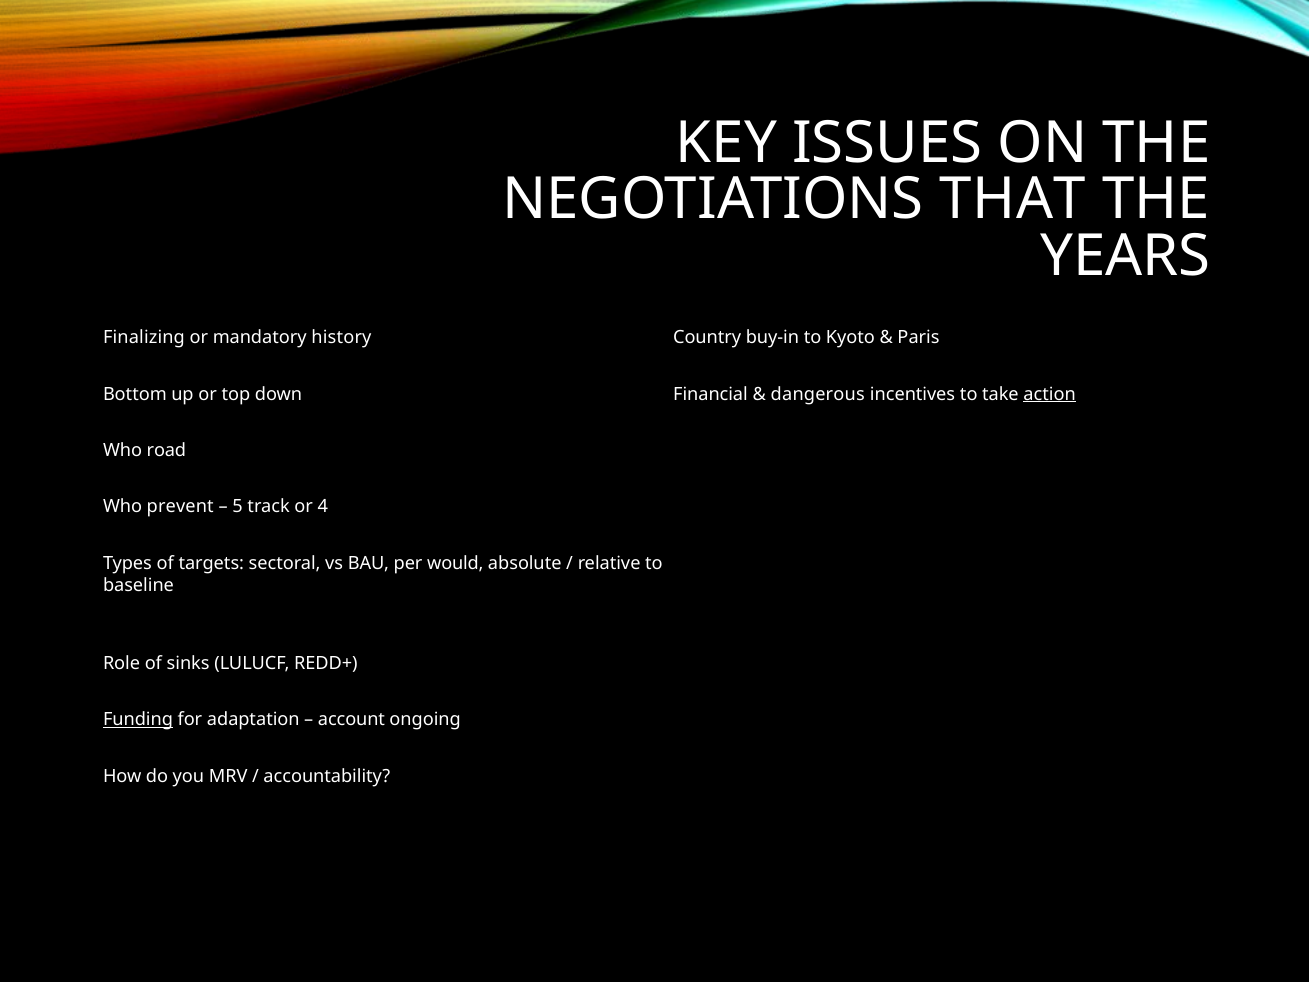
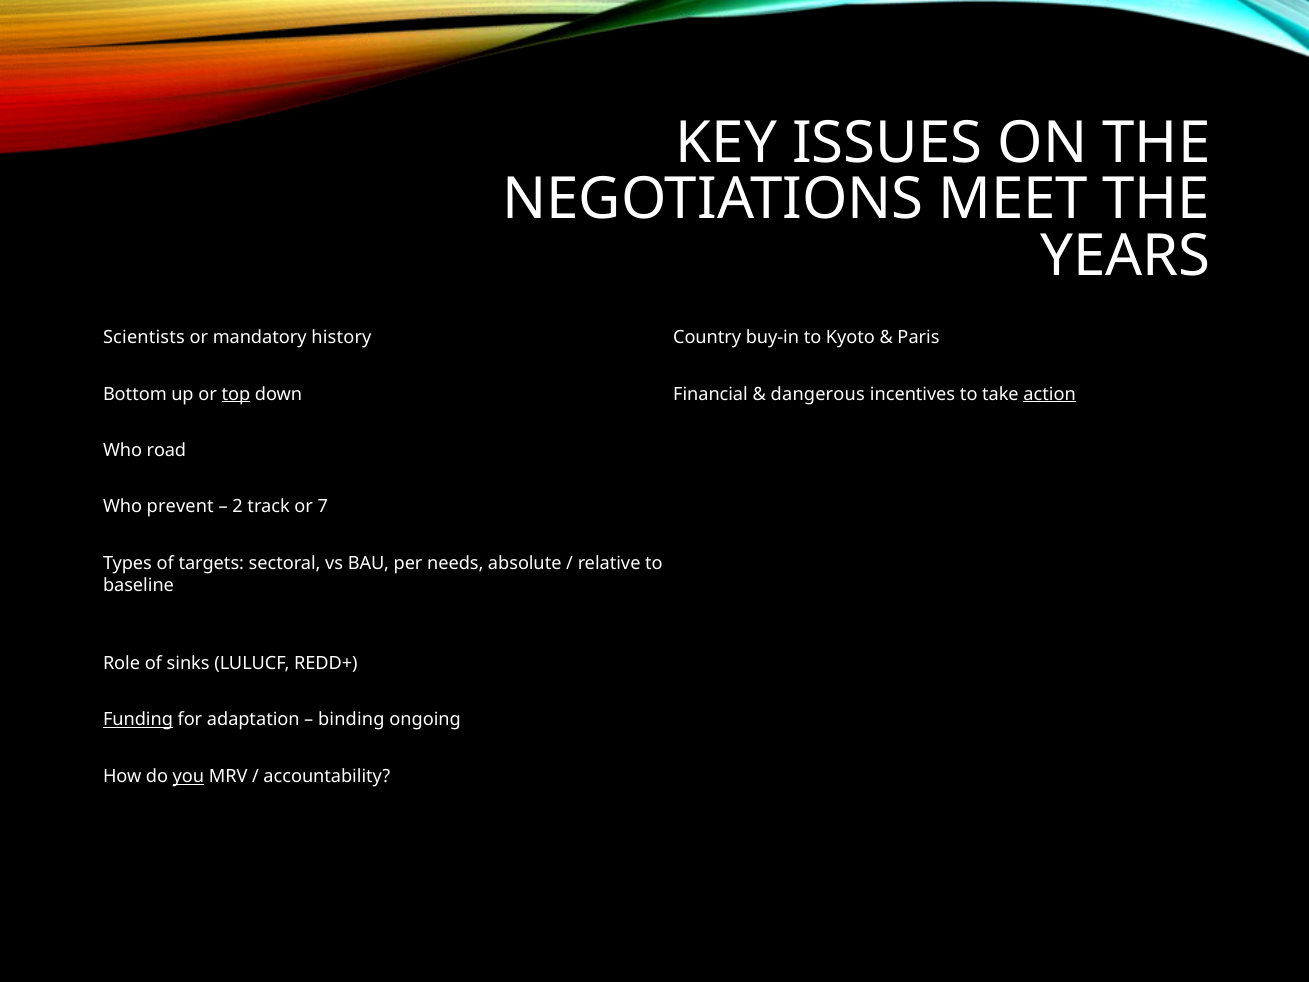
THAT: THAT -> MEET
Finalizing: Finalizing -> Scientists
top underline: none -> present
5: 5 -> 2
4: 4 -> 7
would: would -> needs
account: account -> binding
you underline: none -> present
